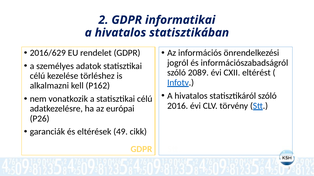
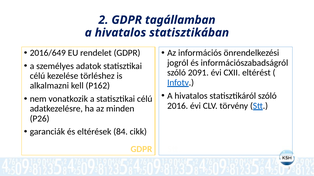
informatikai: informatikai -> tagállamban
2016/629: 2016/629 -> 2016/649
2089: 2089 -> 2091
európai: európai -> minden
49: 49 -> 84
